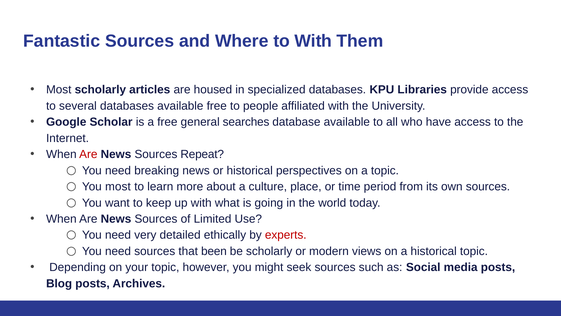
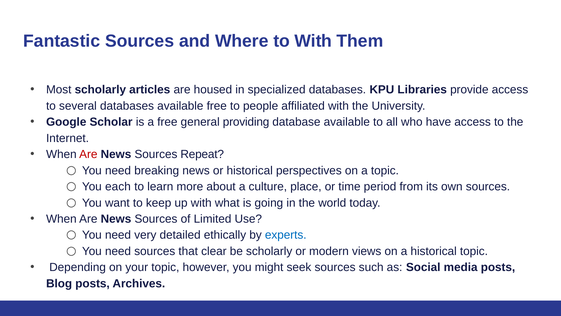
searches: searches -> providing
You most: most -> each
experts colour: red -> blue
been: been -> clear
